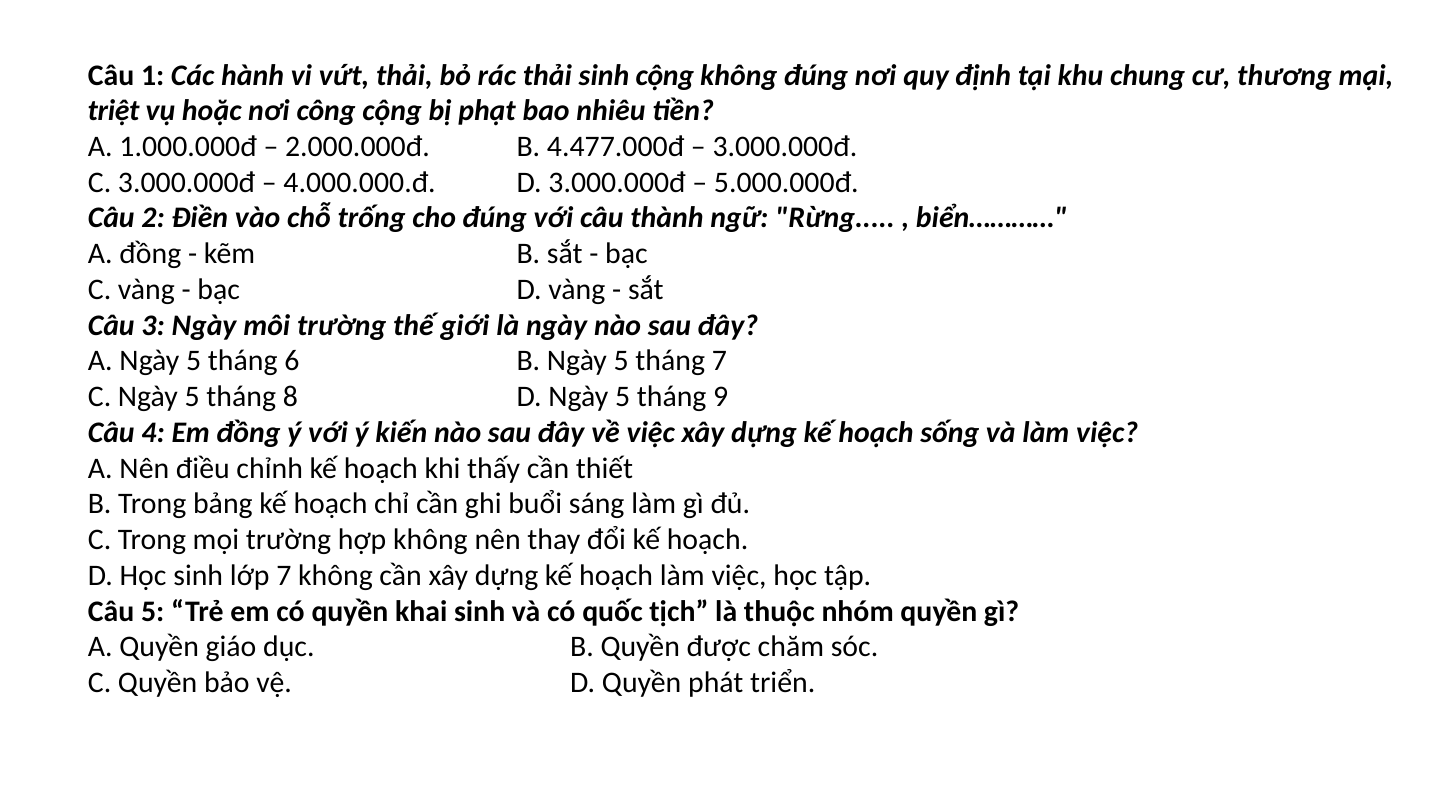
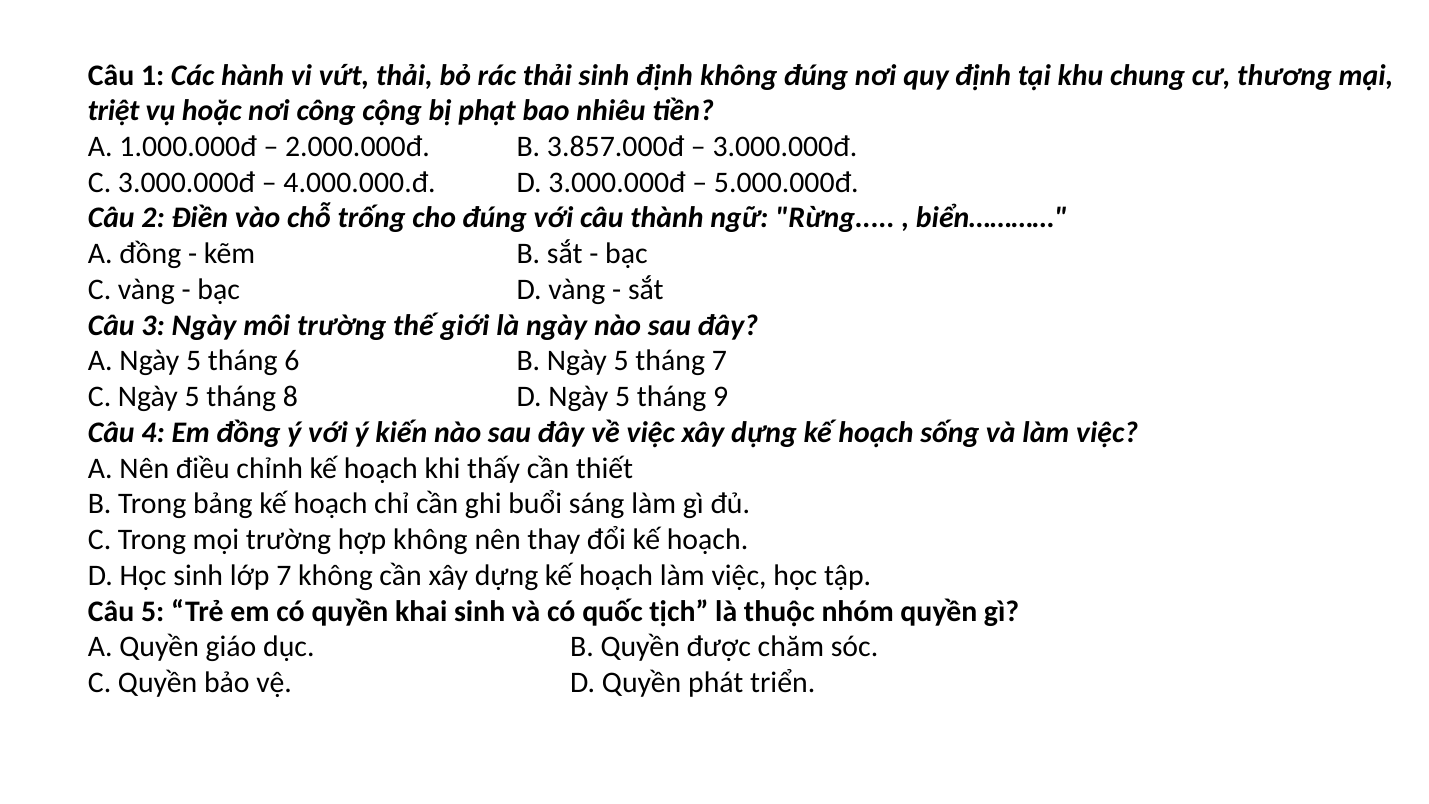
sinh cộng: cộng -> định
4.477.000đ: 4.477.000đ -> 3.857.000đ
